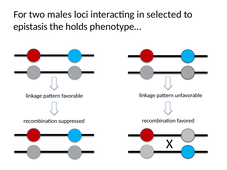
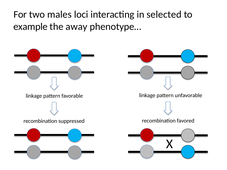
epistasis: epistasis -> example
holds: holds -> away
